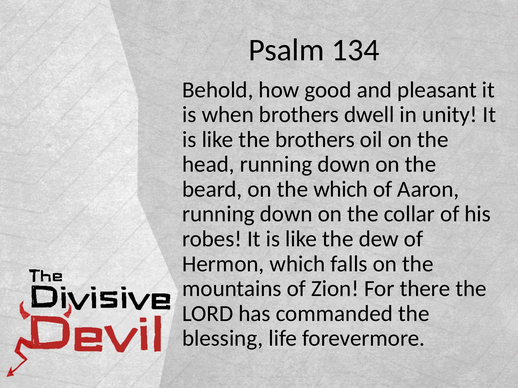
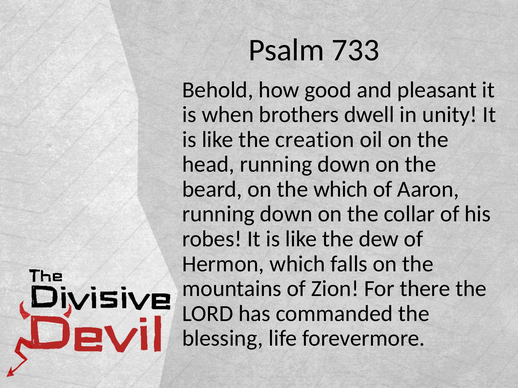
134: 134 -> 733
the brothers: brothers -> creation
